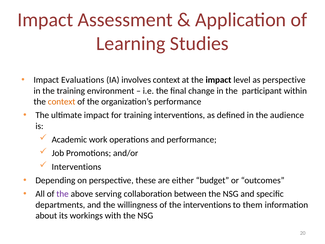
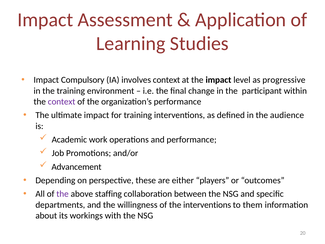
Evaluations: Evaluations -> Compulsory
as perspective: perspective -> progressive
context at (62, 102) colour: orange -> purple
Interventions at (76, 167): Interventions -> Advancement
budget: budget -> players
serving: serving -> staffing
